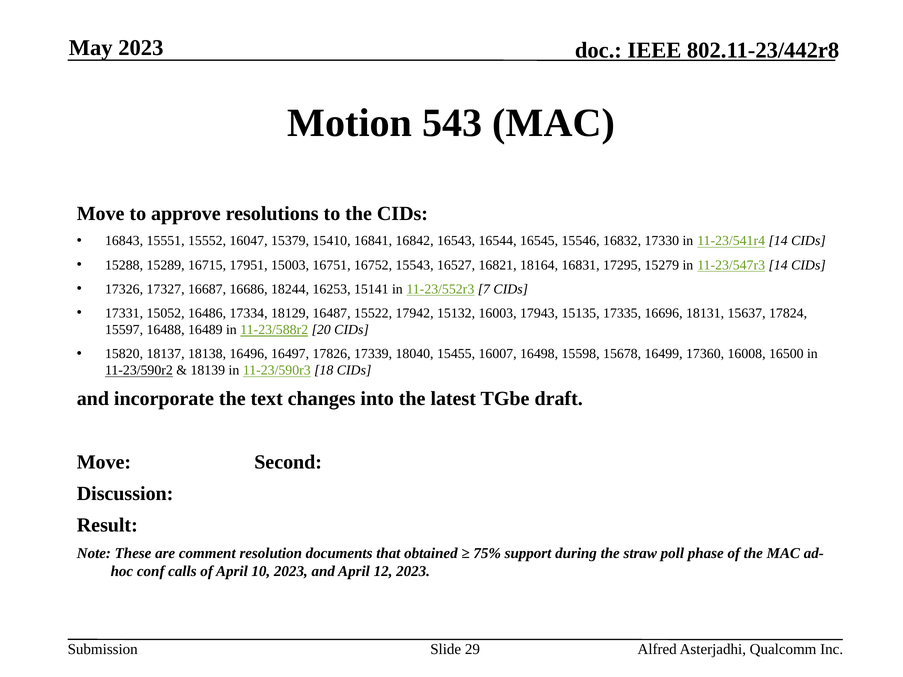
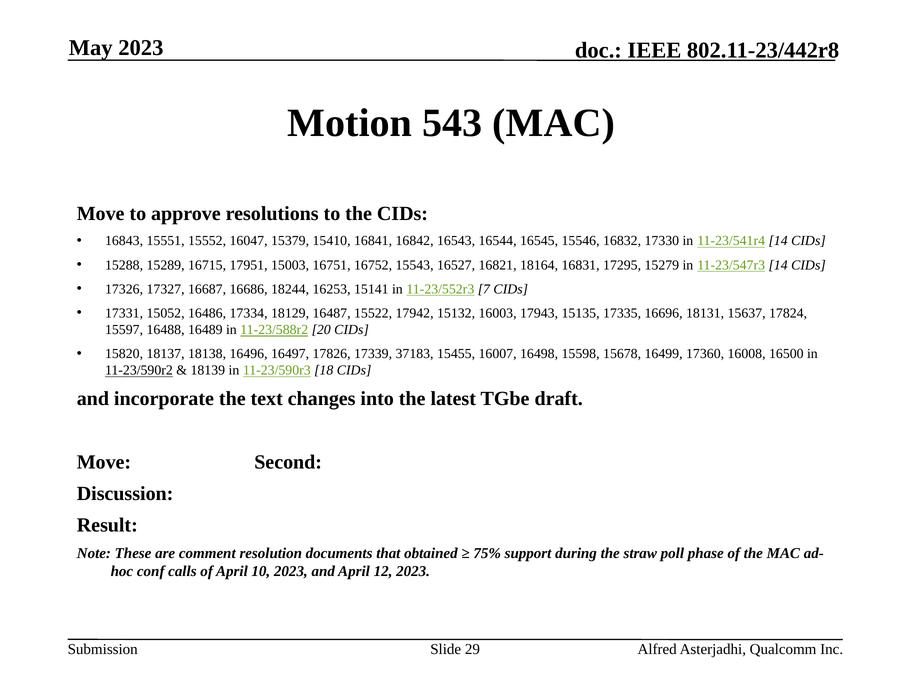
18040: 18040 -> 37183
